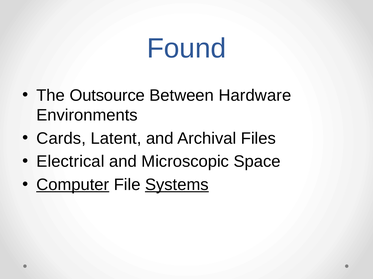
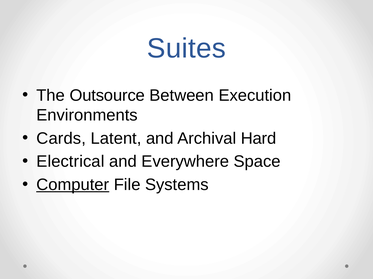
Found: Found -> Suites
Hardware: Hardware -> Execution
Files: Files -> Hard
Microscopic: Microscopic -> Everywhere
Systems underline: present -> none
